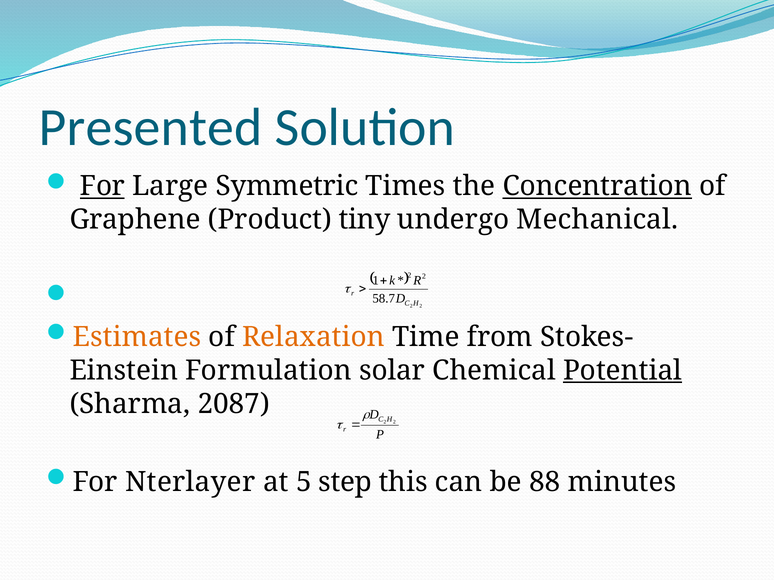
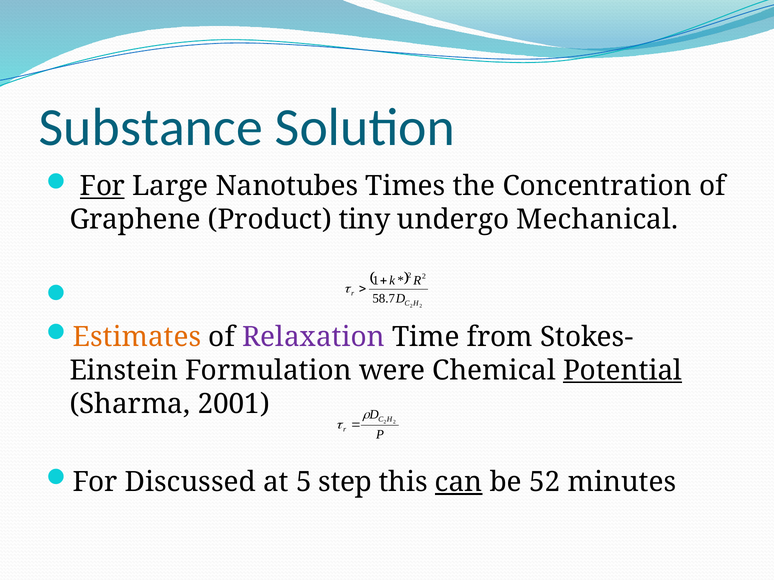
Presented: Presented -> Substance
Symmetric: Symmetric -> Nanotubes
Concentration underline: present -> none
Relaxation colour: orange -> purple
solar: solar -> were
2087: 2087 -> 2001
Nterlayer: Nterlayer -> Discussed
can underline: none -> present
88: 88 -> 52
